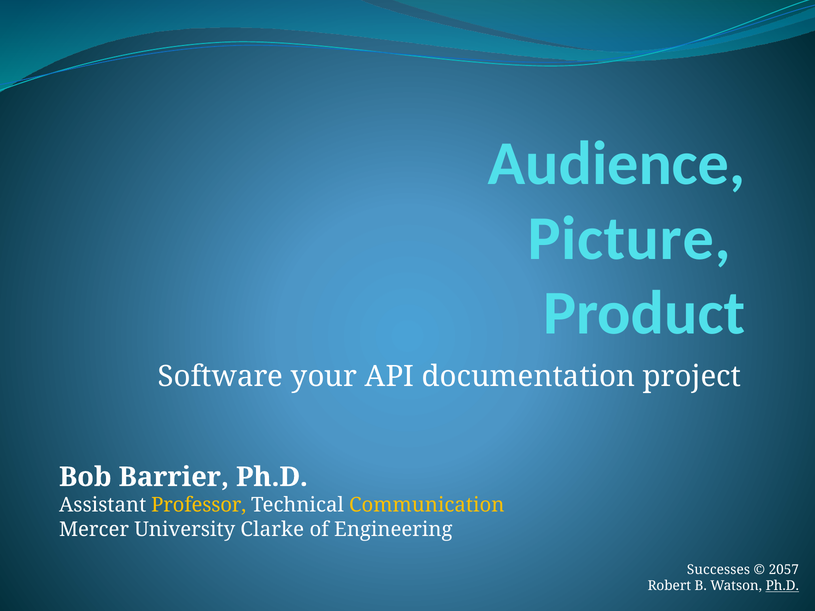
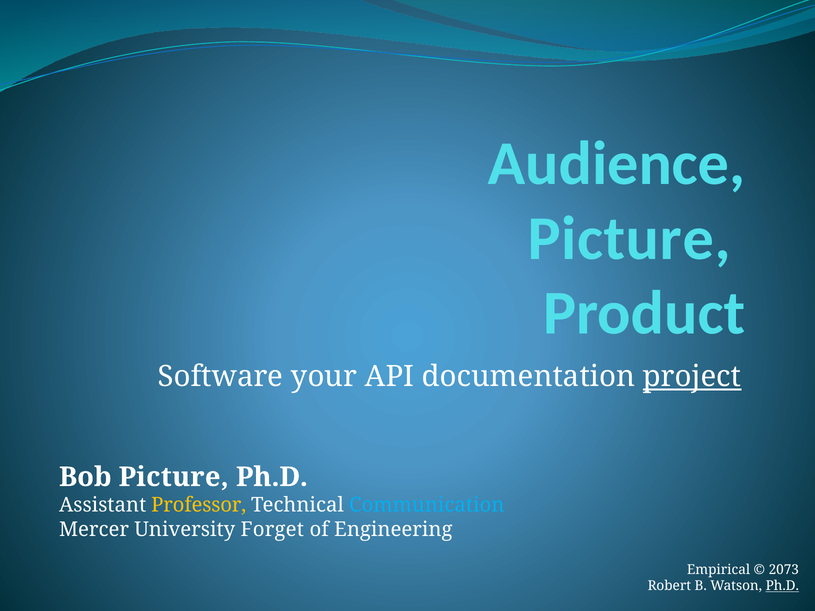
project underline: none -> present
Bob Barrier: Barrier -> Picture
Communication colour: yellow -> light blue
Clarke: Clarke -> Forget
Successes: Successes -> Empirical
2057: 2057 -> 2073
